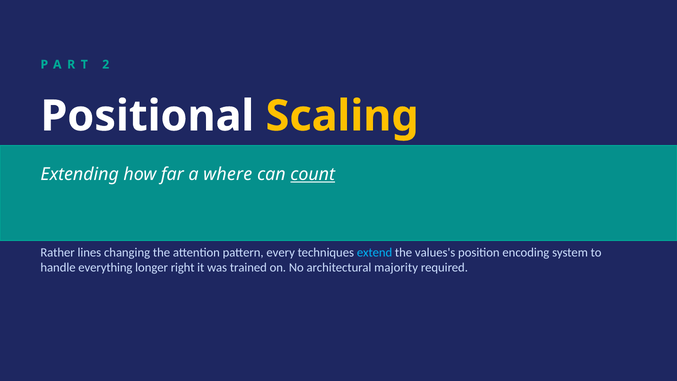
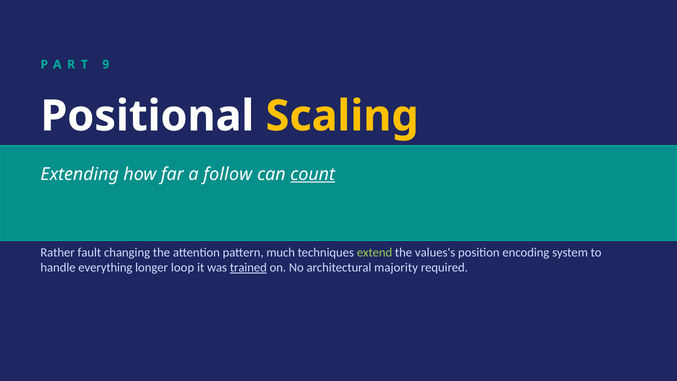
2: 2 -> 9
where: where -> follow
lines: lines -> fault
every: every -> much
extend colour: light blue -> light green
right: right -> loop
trained underline: none -> present
